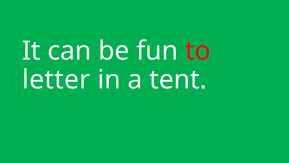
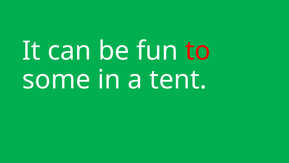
letter: letter -> some
